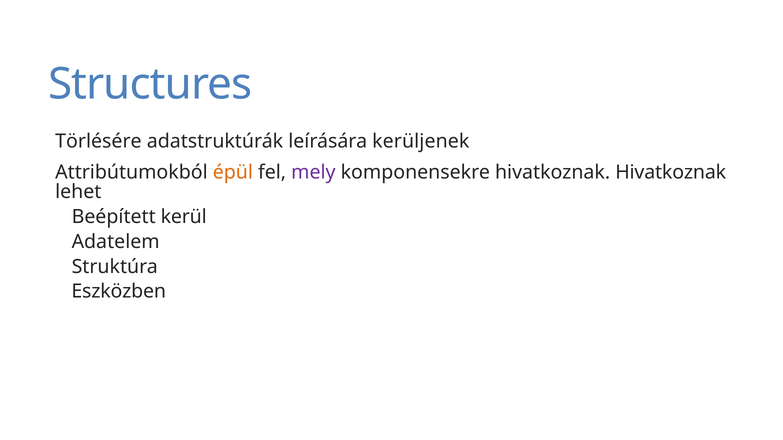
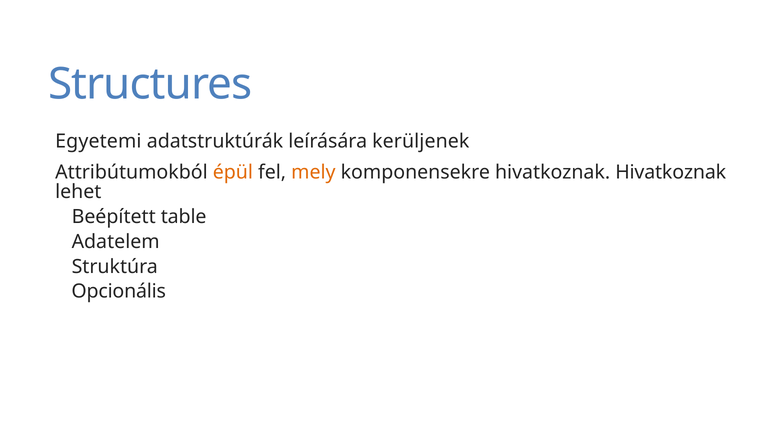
Törlésére: Törlésére -> Egyetemi
mely colour: purple -> orange
kerül: kerül -> table
Eszközben: Eszközben -> Opcionális
